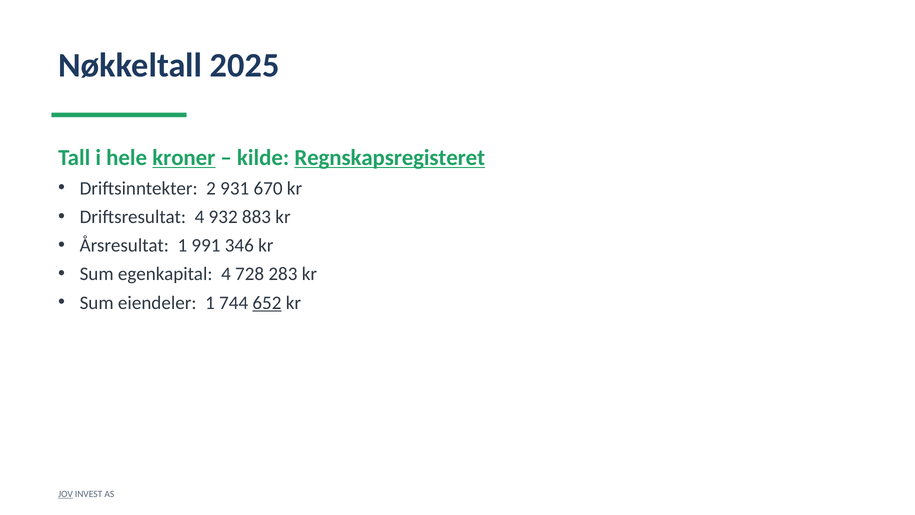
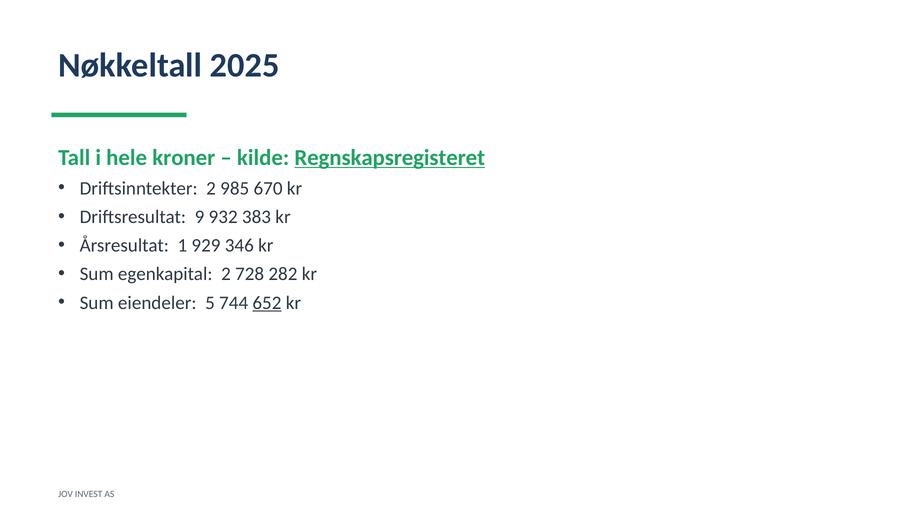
kroner underline: present -> none
931: 931 -> 985
Driftsresultat 4: 4 -> 9
883: 883 -> 383
991: 991 -> 929
egenkapital 4: 4 -> 2
283: 283 -> 282
eiendeler 1: 1 -> 5
JOV underline: present -> none
